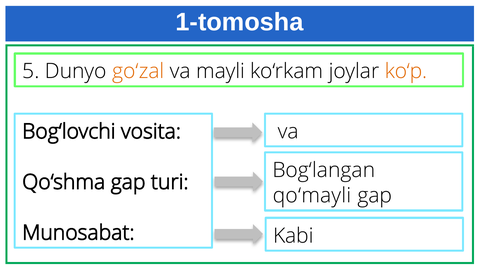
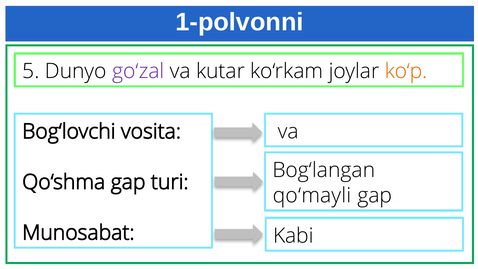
1-tomosha: 1-tomosha -> 1-polvonni
go‘zal colour: orange -> purple
mayli: mayli -> kutar
